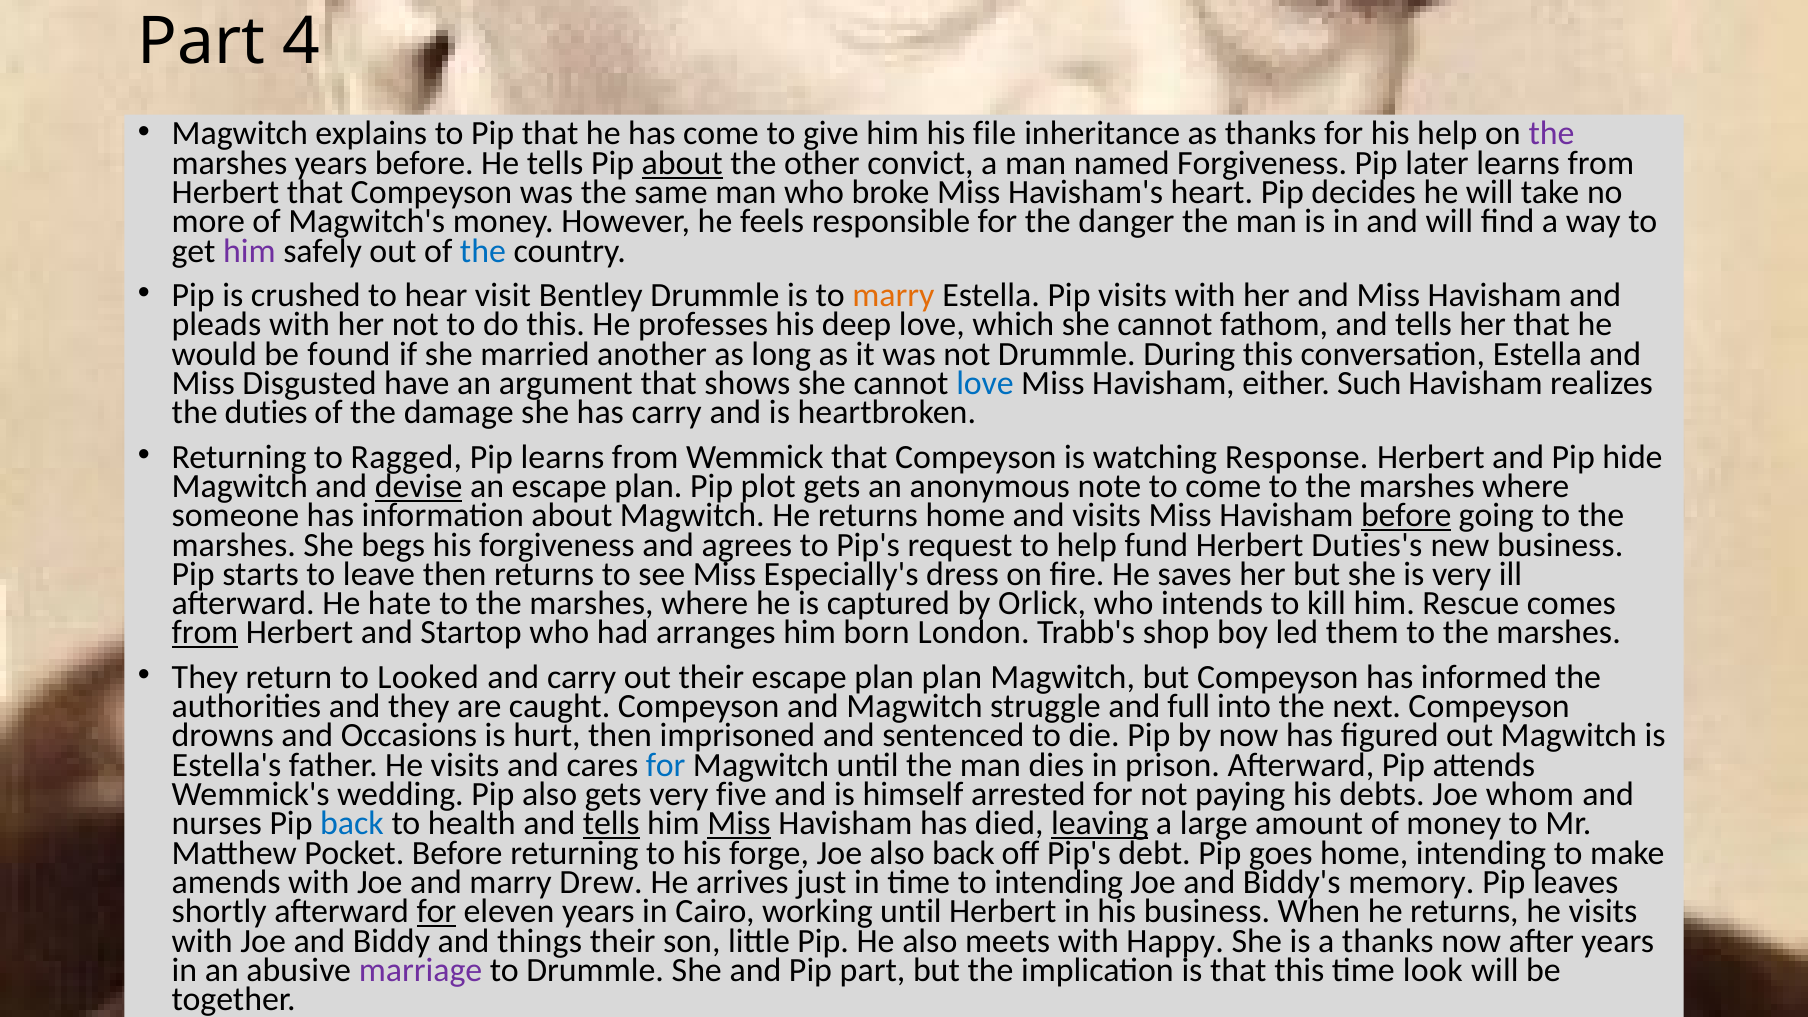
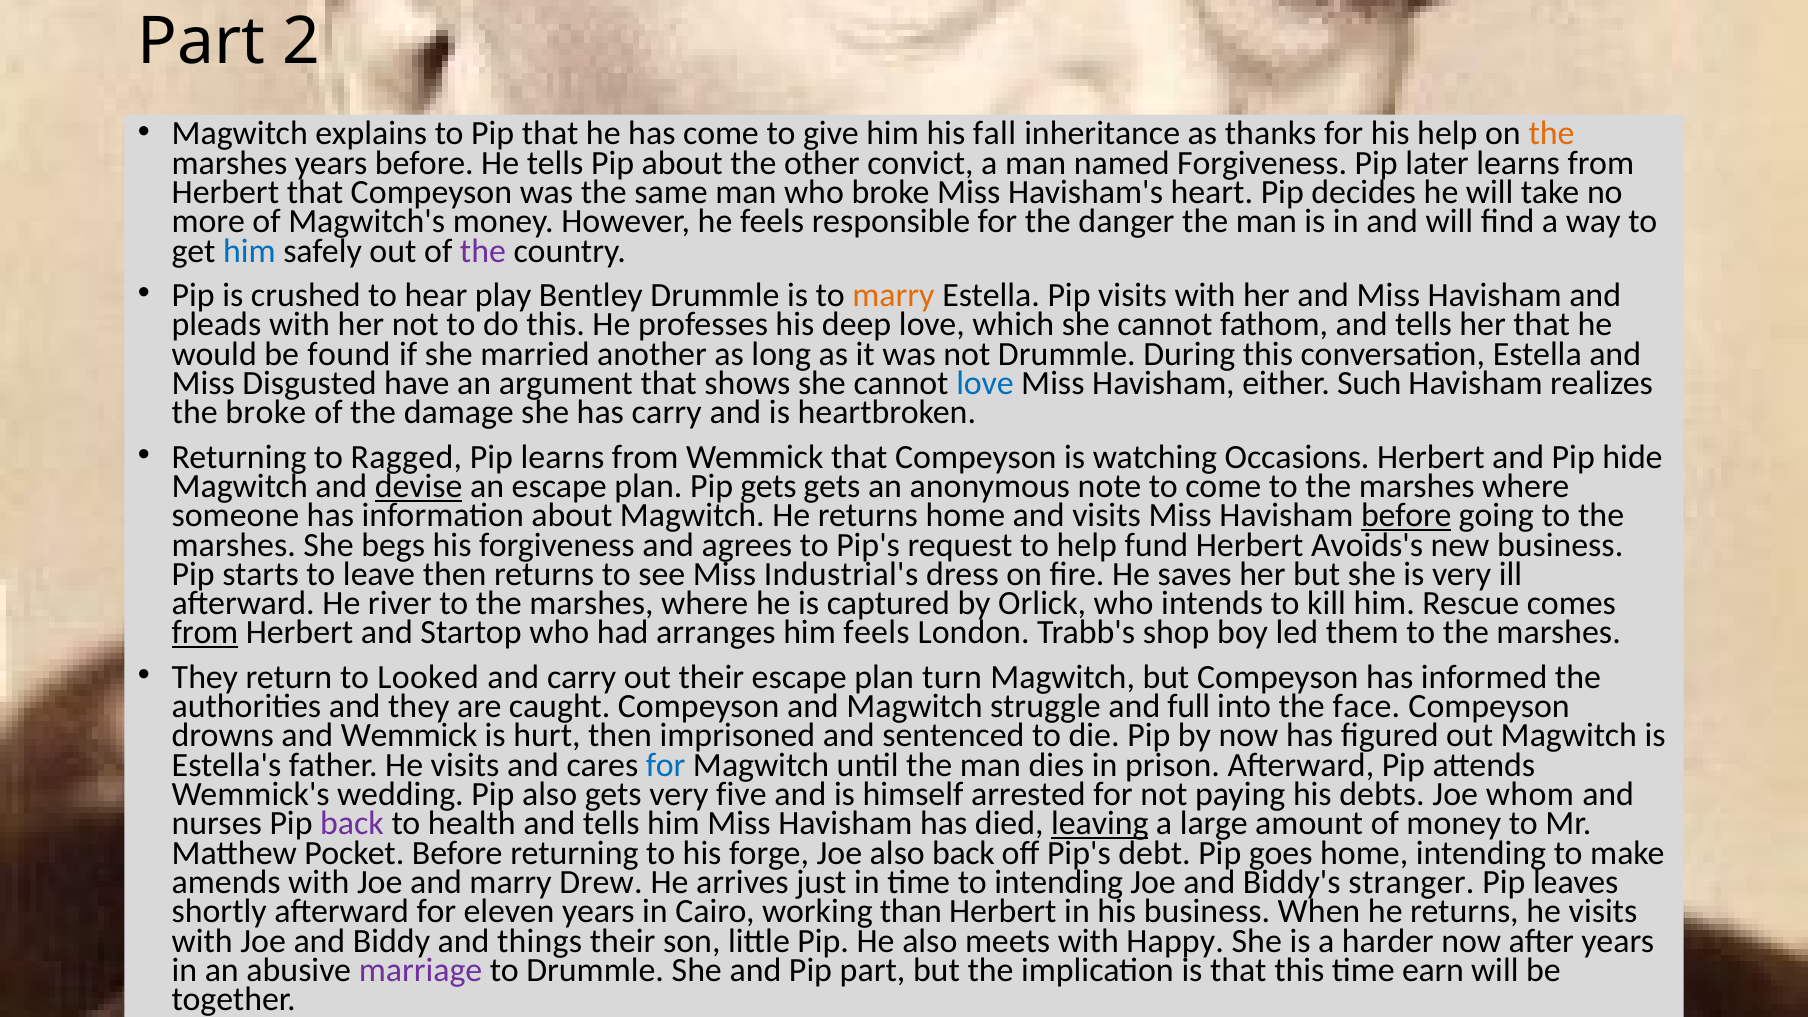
4: 4 -> 2
file: file -> fall
the at (1551, 134) colour: purple -> orange
about at (682, 163) underline: present -> none
him at (249, 251) colour: purple -> blue
the at (483, 251) colour: blue -> purple
visit: visit -> play
the duties: duties -> broke
Response: Response -> Occasions
Pip plot: plot -> gets
Duties's: Duties's -> Avoids's
Especially's: Especially's -> Industrial's
hate: hate -> river
him born: born -> feels
plan plan: plan -> turn
next: next -> face
and Occasions: Occasions -> Wemmick
back at (352, 824) colour: blue -> purple
tells at (611, 824) underline: present -> none
Miss at (739, 824) underline: present -> none
memory: memory -> stranger
for at (436, 912) underline: present -> none
working until: until -> than
a thanks: thanks -> harder
look: look -> earn
